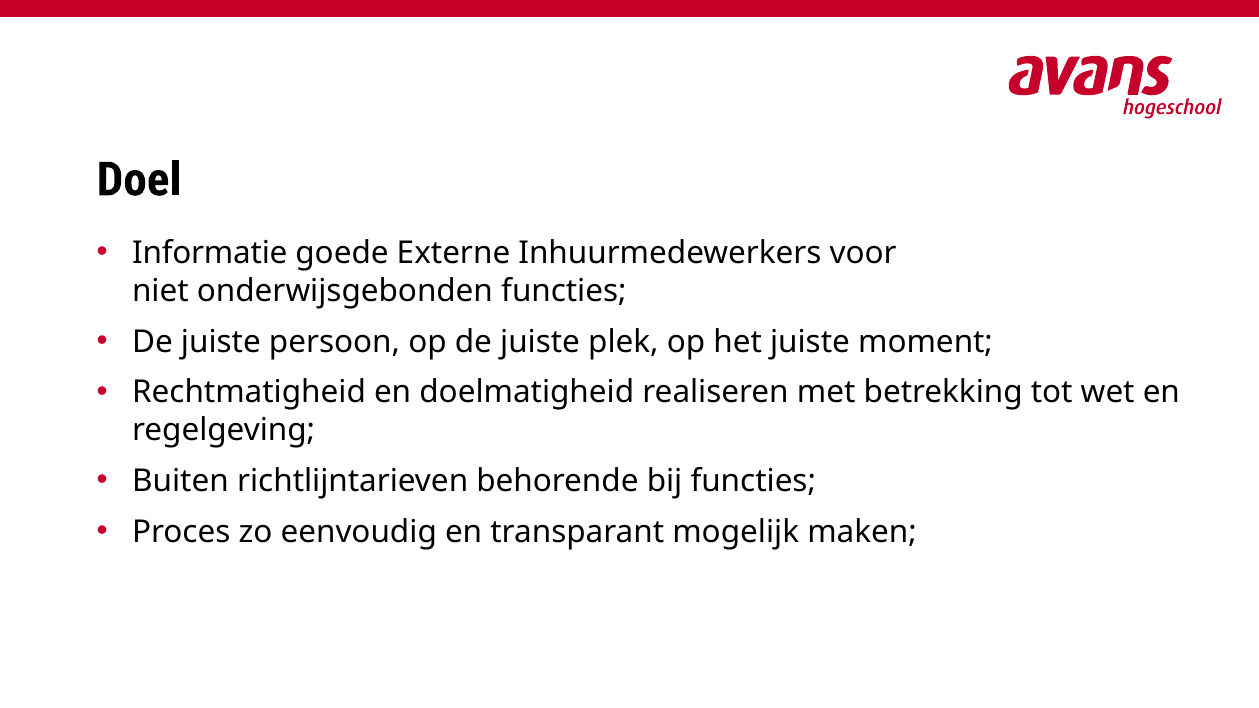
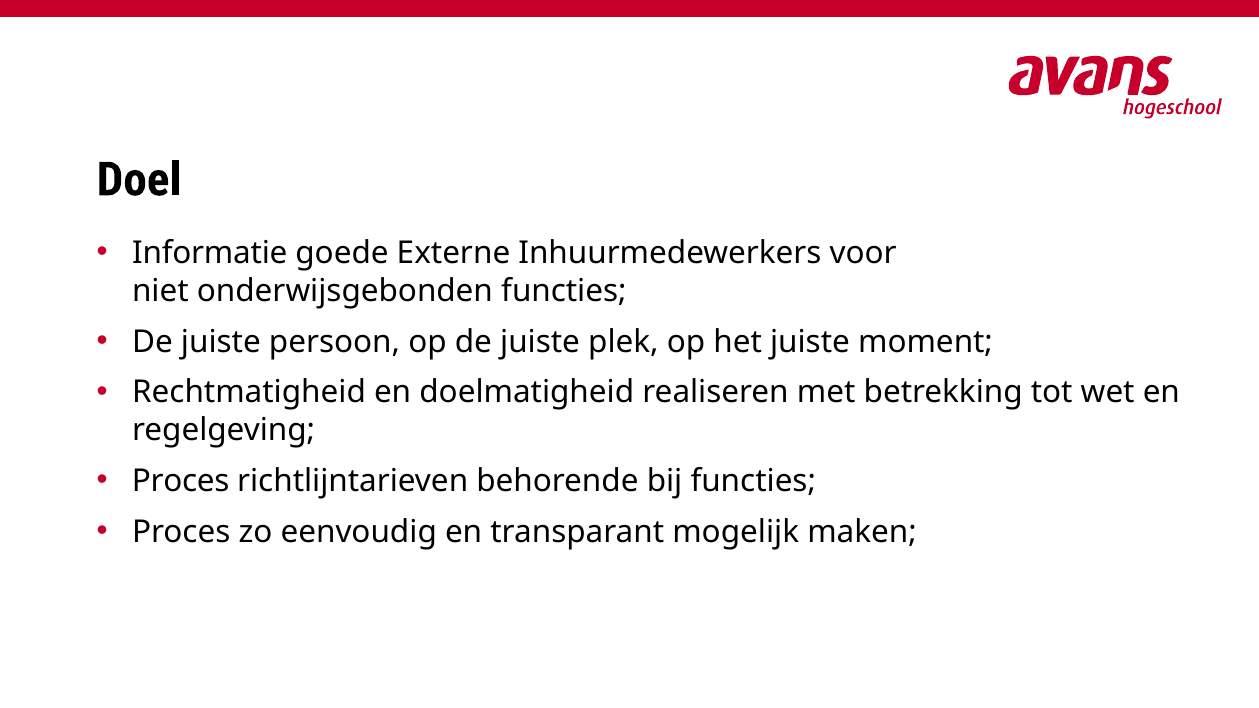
Buiten at (180, 481): Buiten -> Proces
